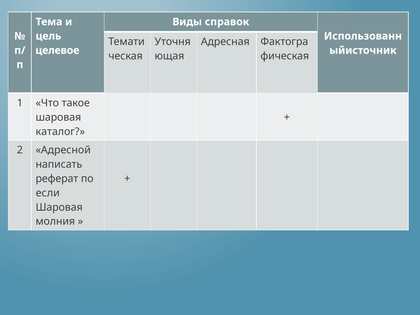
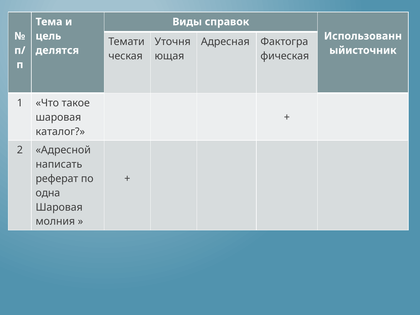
целевое: целевое -> делятся
если: если -> одна
